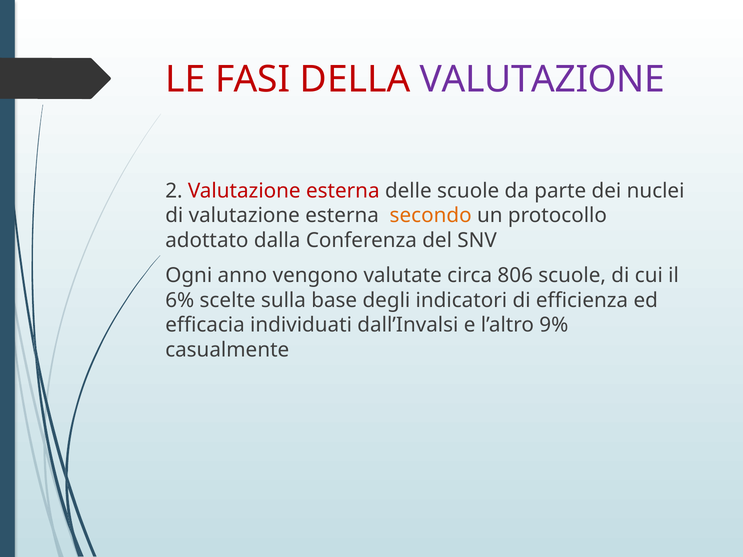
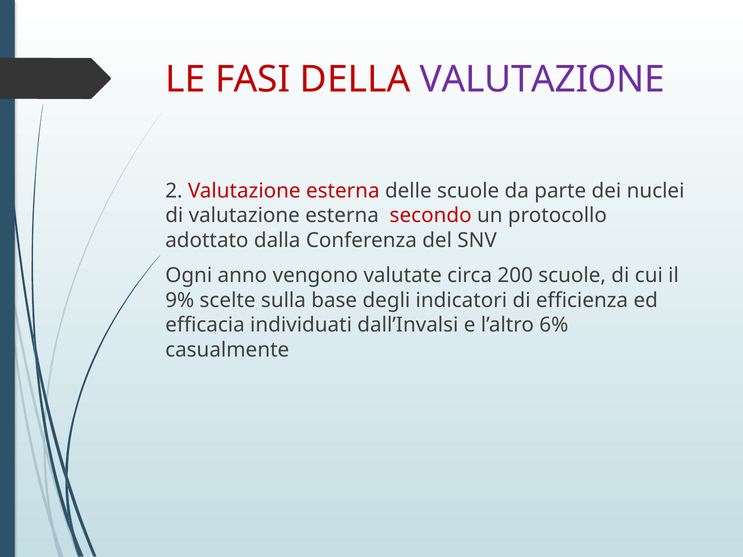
secondo colour: orange -> red
806: 806 -> 200
6%: 6% -> 9%
9%: 9% -> 6%
